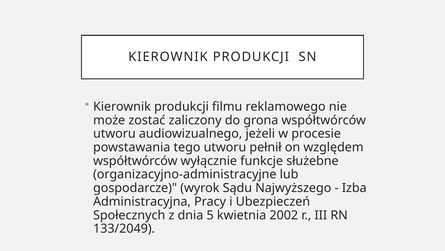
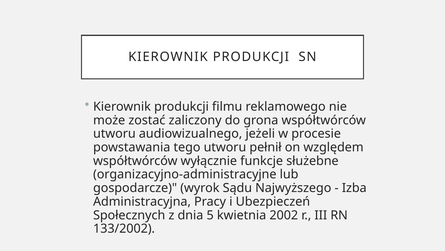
133/2049: 133/2049 -> 133/2002
